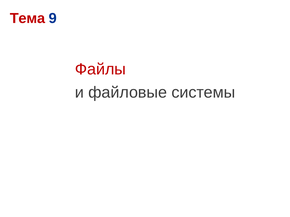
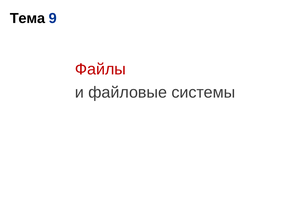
Тема colour: red -> black
